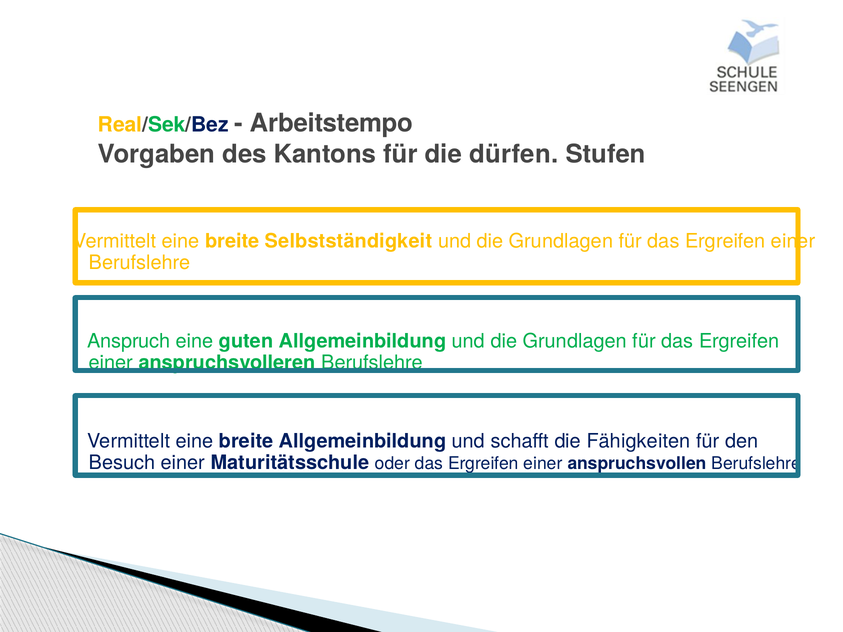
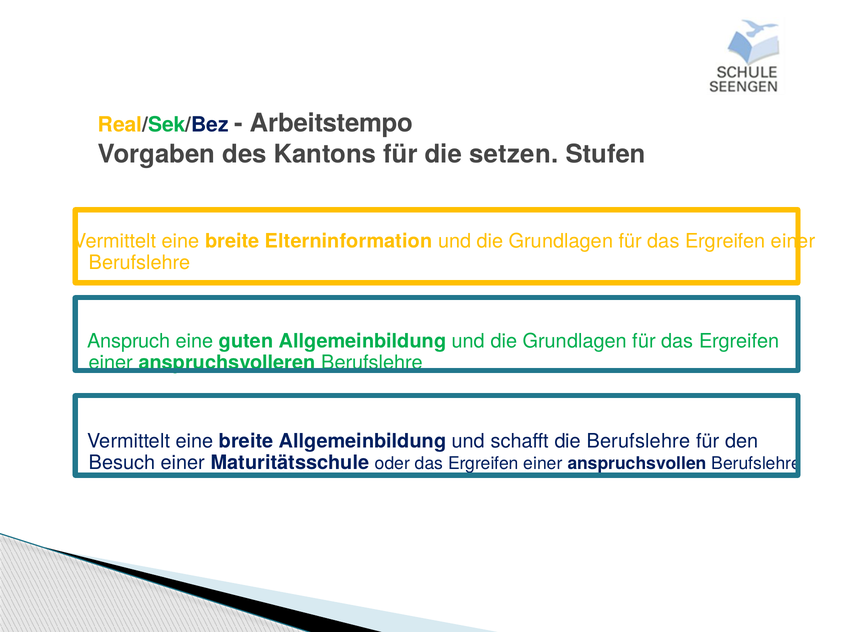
dürfen: dürfen -> setzen
Selbstständigkeit: Selbstständigkeit -> Elterninformation
die Fähigkeiten: Fähigkeiten -> Berufslehre
